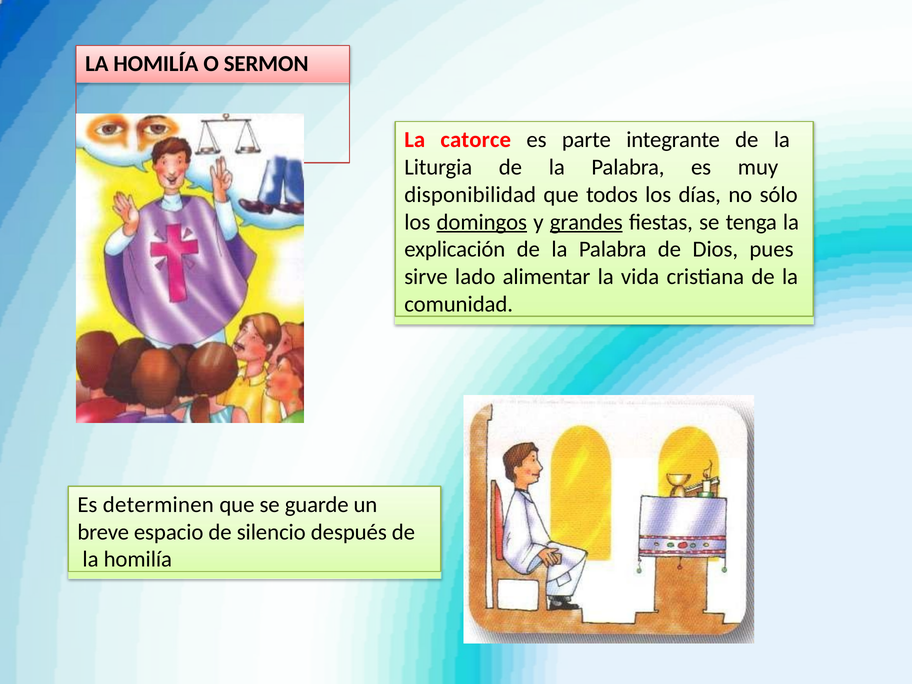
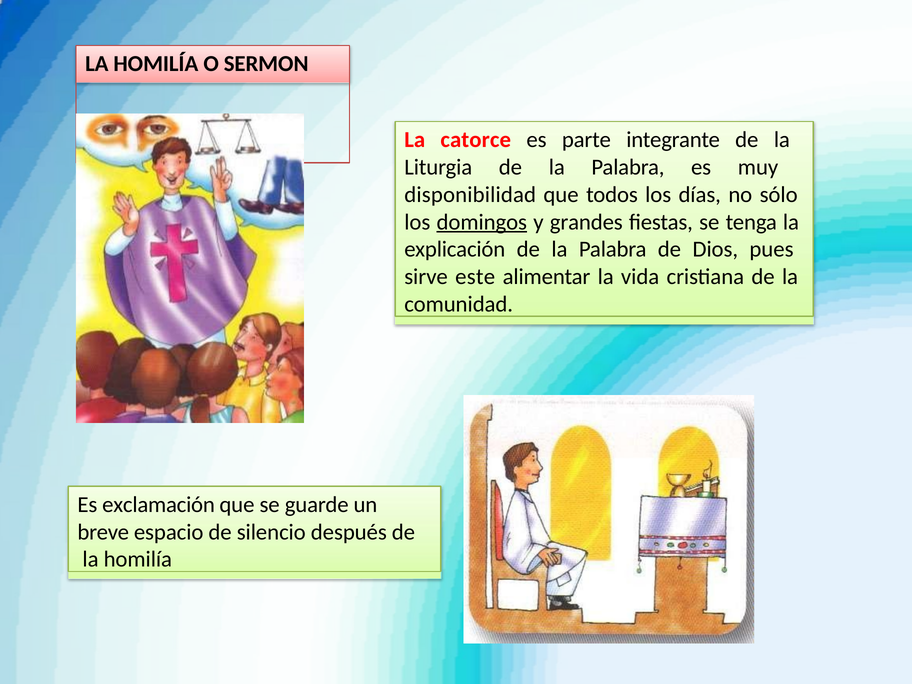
grandes underline: present -> none
lado: lado -> este
determinen: determinen -> exclamación
